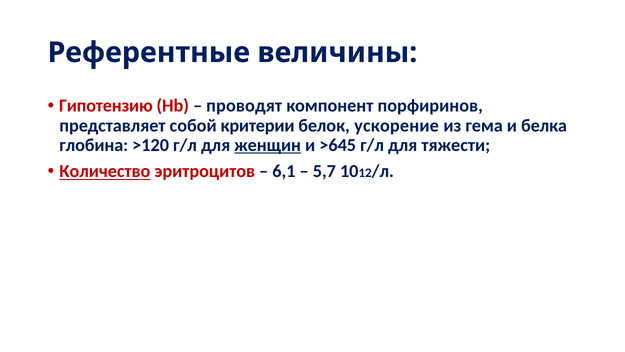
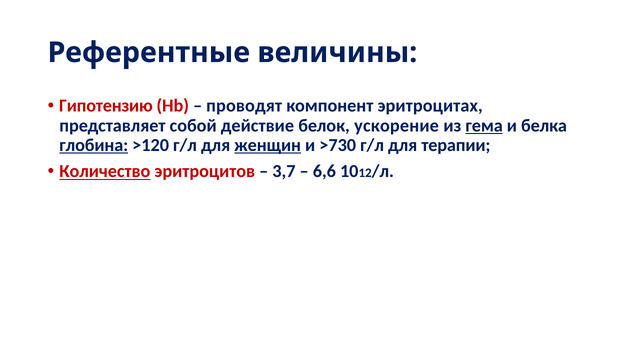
порфиринов: порфиринов -> эритроцитах
критерии: критерии -> действие
гема underline: none -> present
глобина underline: none -> present
>645: >645 -> >730
тяжести: тяжести -> терапии
6,1: 6,1 -> 3,7
5,7: 5,7 -> 6,6
